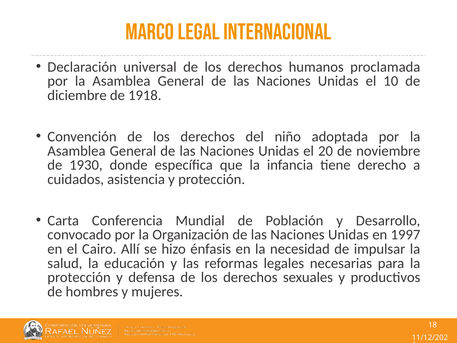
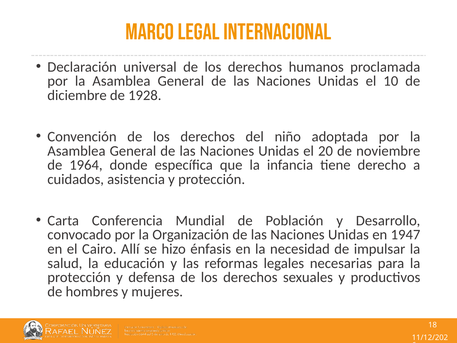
1918: 1918 -> 1928
1930: 1930 -> 1964
1997: 1997 -> 1947
